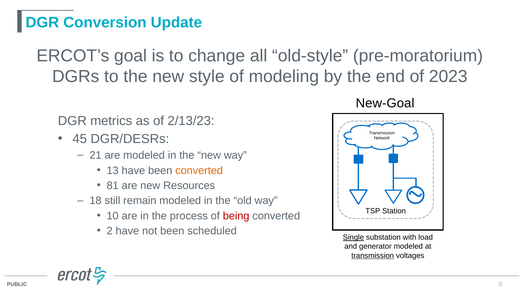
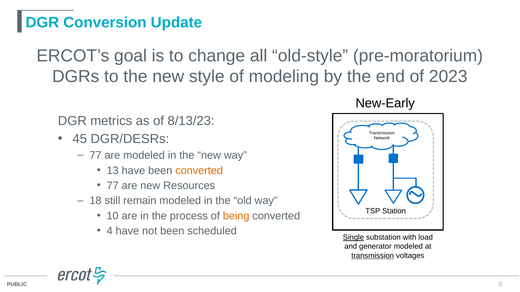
New-Goal: New-Goal -> New-Early
2/13/23: 2/13/23 -> 8/13/23
21 at (96, 156): 21 -> 77
81 at (113, 186): 81 -> 77
being colour: red -> orange
2: 2 -> 4
